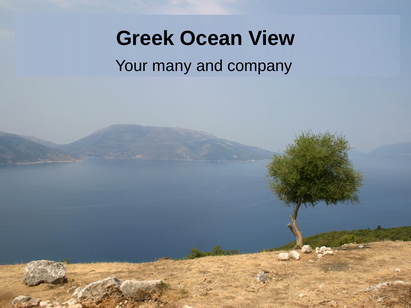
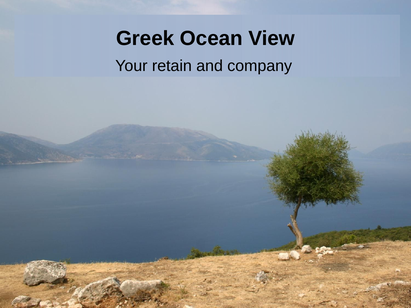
many: many -> retain
